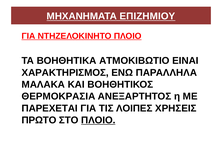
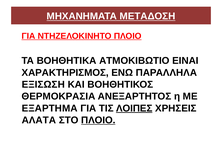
ΕΠΙΖΗΜΙΟΥ: ΕΠΙΖΗΜΙΟΥ -> ΜΕΤΑΔΟΣΗ
ΜΑΛΑΚΑ: ΜΑΛΑΚΑ -> ΕΞΙΣΩΣΗ
ΠΑΡΕΧΕΤΑΙ: ΠΑΡΕΧΕΤΑΙ -> ΕΞΑΡΤΗΜΑ
ΛΟΙΠΕΣ underline: none -> present
ΠΡΩΤΟ: ΠΡΩΤΟ -> ΑΛΑΤΑ
